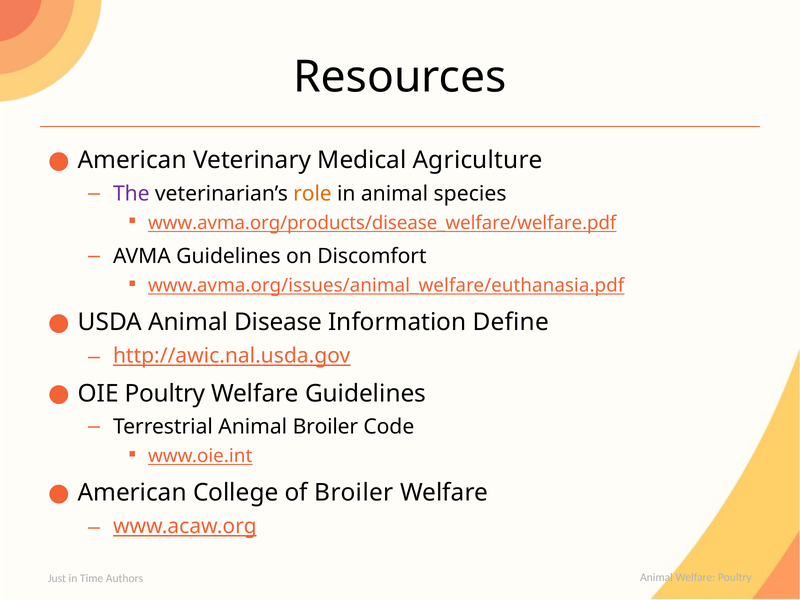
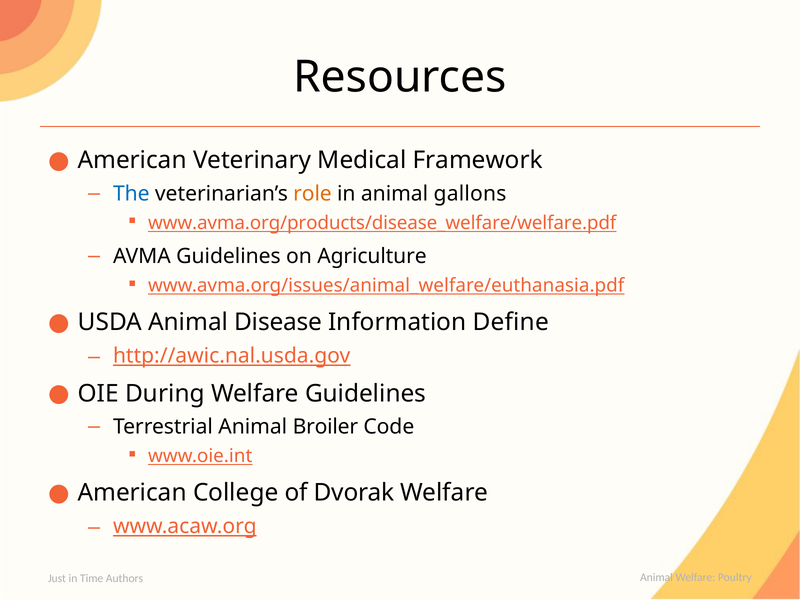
Agriculture: Agriculture -> Framework
The colour: purple -> blue
species: species -> gallons
Discomfort: Discomfort -> Agriculture
OIE Poultry: Poultry -> During
of Broiler: Broiler -> Dvorak
